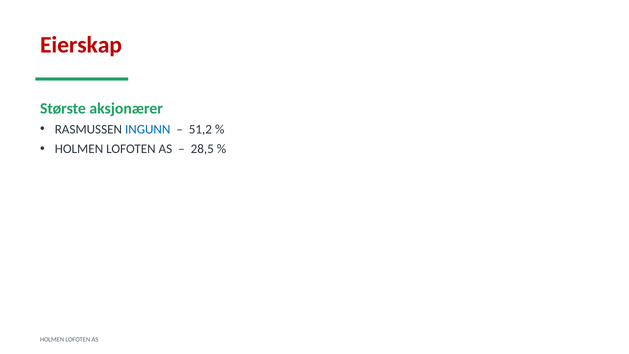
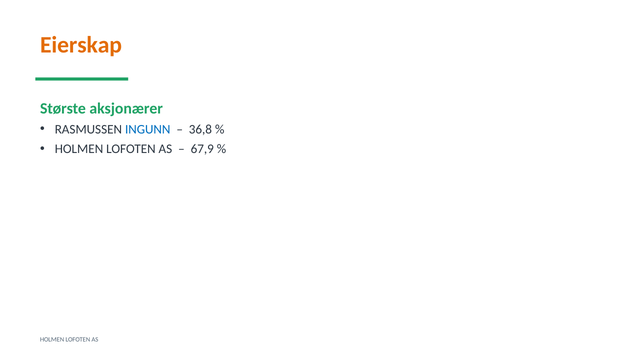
Eierskap colour: red -> orange
51,2: 51,2 -> 36,8
28,5: 28,5 -> 67,9
